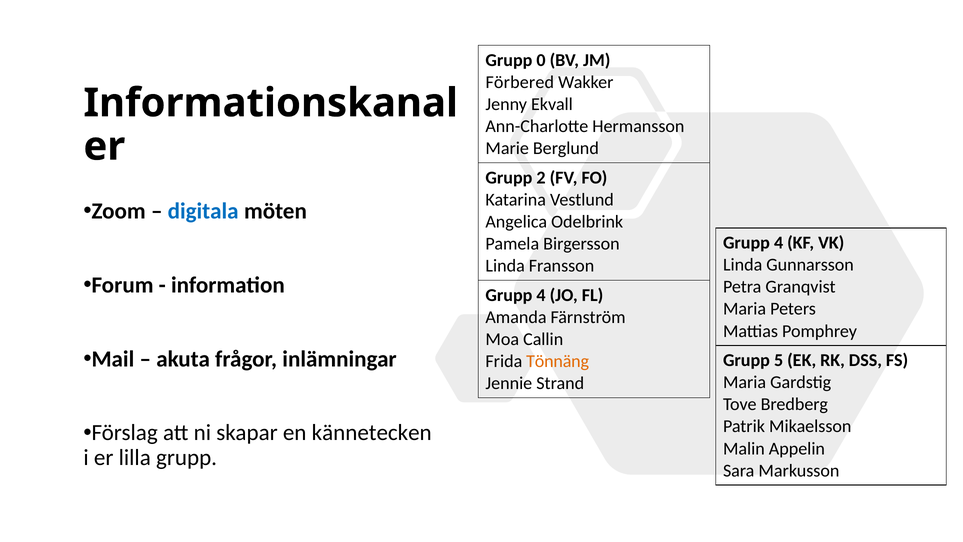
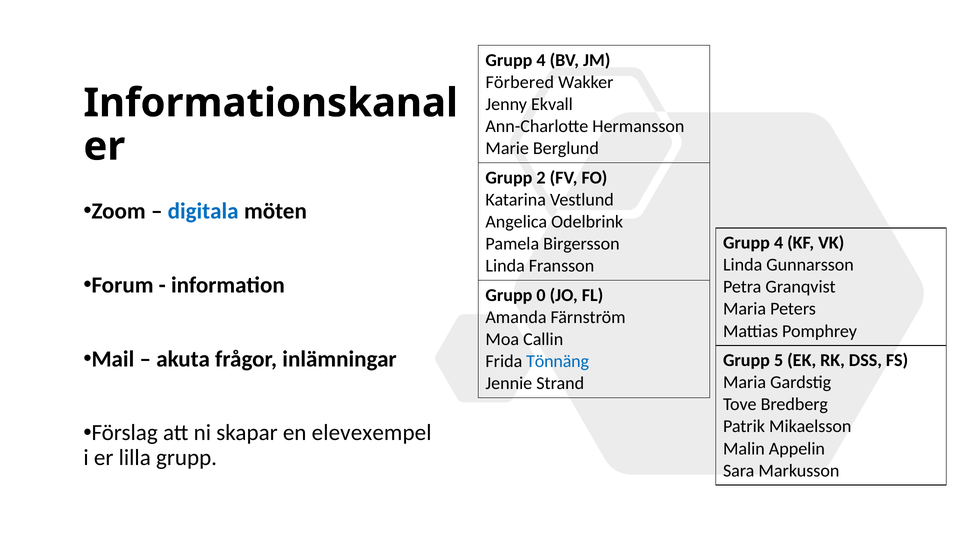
0 at (541, 60): 0 -> 4
4 at (541, 295): 4 -> 0
Tönnäng colour: orange -> blue
kännetecken: kännetecken -> elevexempel
